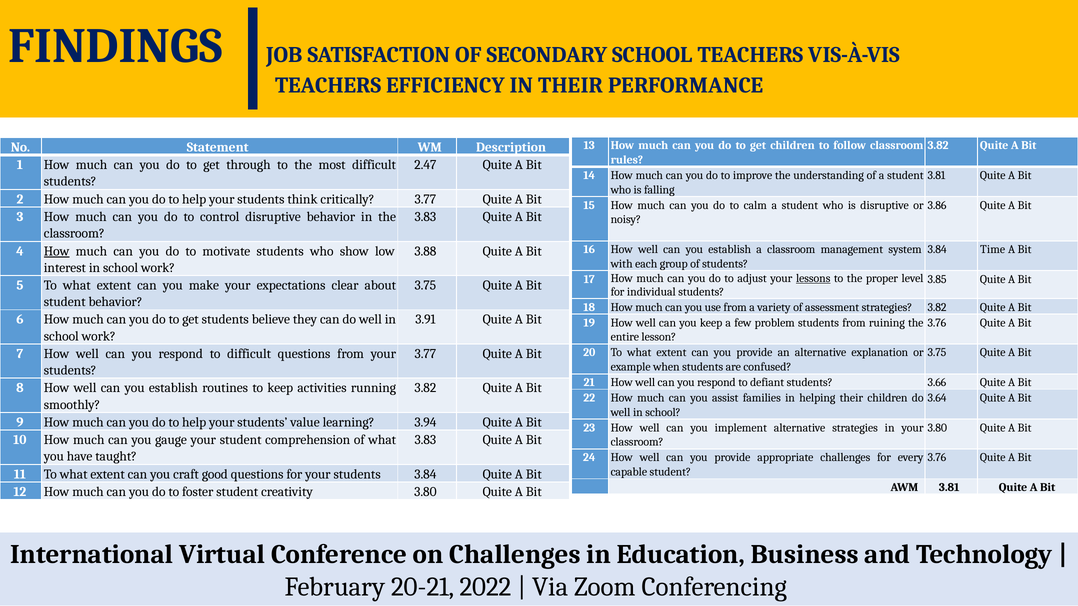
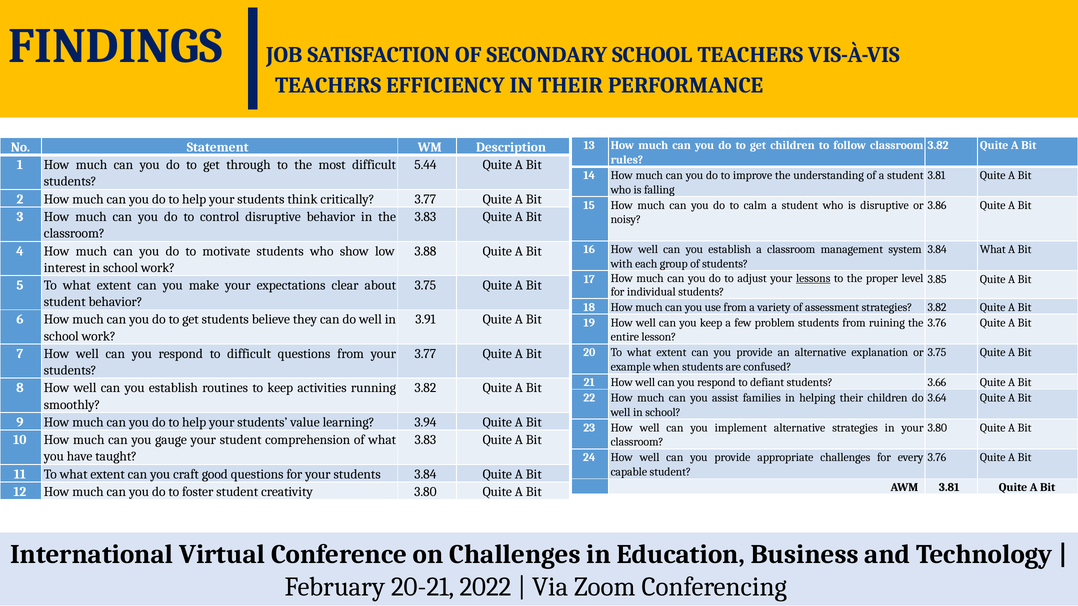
2.47: 2.47 -> 5.44
3.84 Time: Time -> What
How at (57, 251) underline: present -> none
